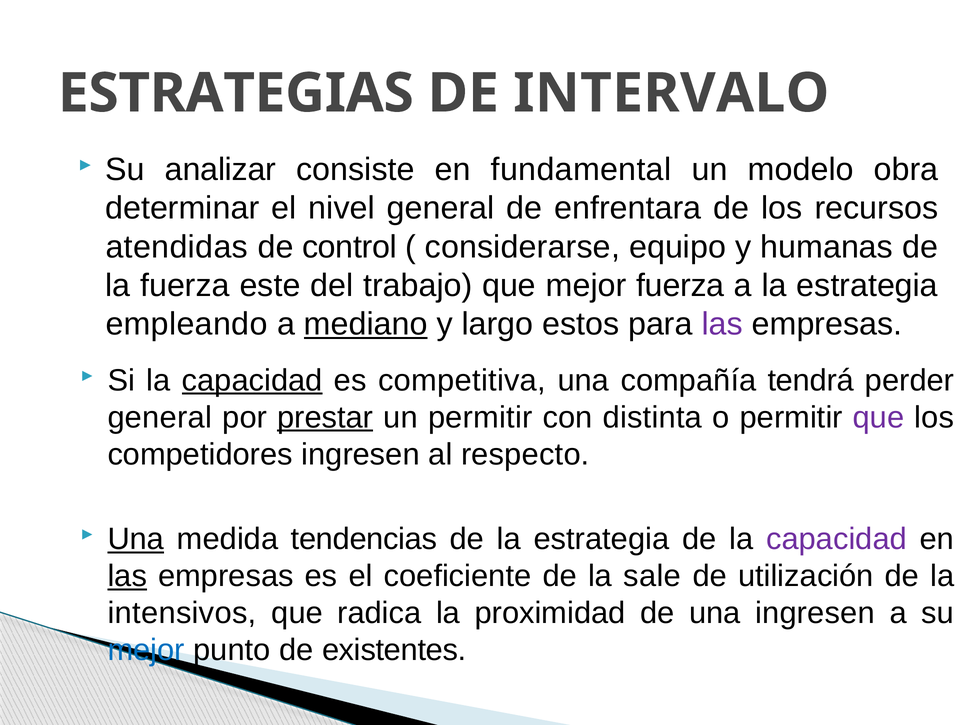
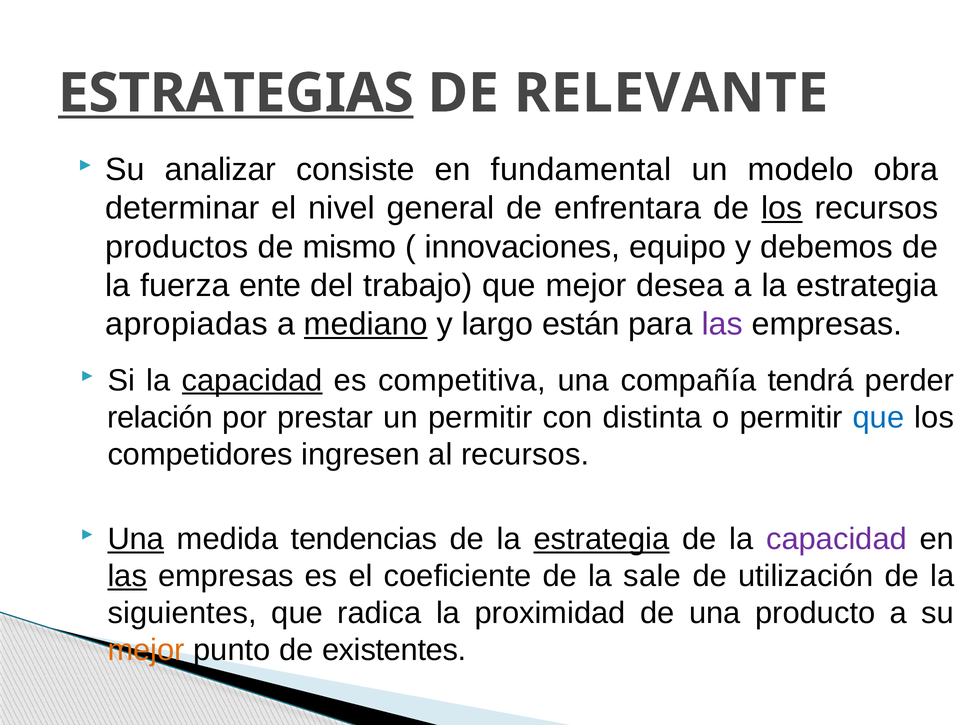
ESTRATEGIAS underline: none -> present
INTERVALO: INTERVALO -> RELEVANTE
los at (782, 208) underline: none -> present
atendidas: atendidas -> productos
control: control -> mismo
considerarse: considerarse -> innovaciones
humanas: humanas -> debemos
este: este -> ente
mejor fuerza: fuerza -> desea
empleando: empleando -> apropiadas
estos: estos -> están
general at (160, 417): general -> relación
prestar underline: present -> none
que at (879, 417) colour: purple -> blue
al respecto: respecto -> recursos
estrategia at (601, 539) underline: none -> present
intensivos: intensivos -> siguientes
una ingresen: ingresen -> producto
mejor at (146, 650) colour: blue -> orange
